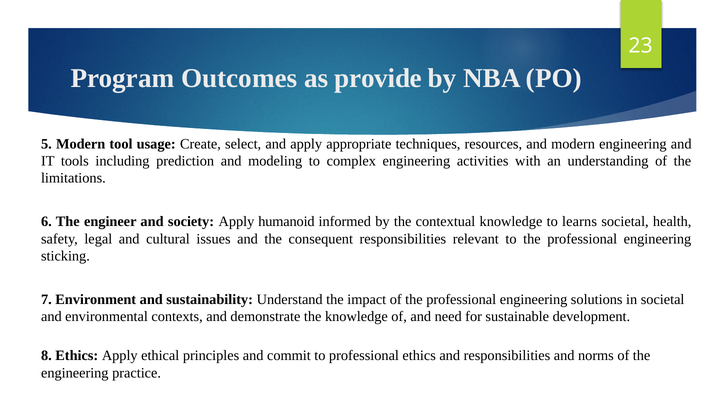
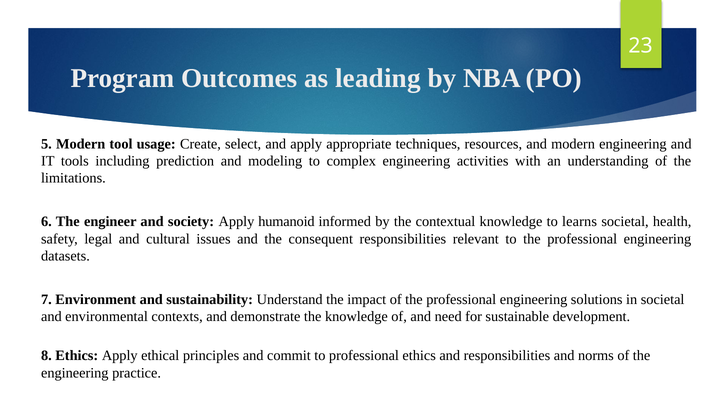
provide: provide -> leading
sticking: sticking -> datasets
